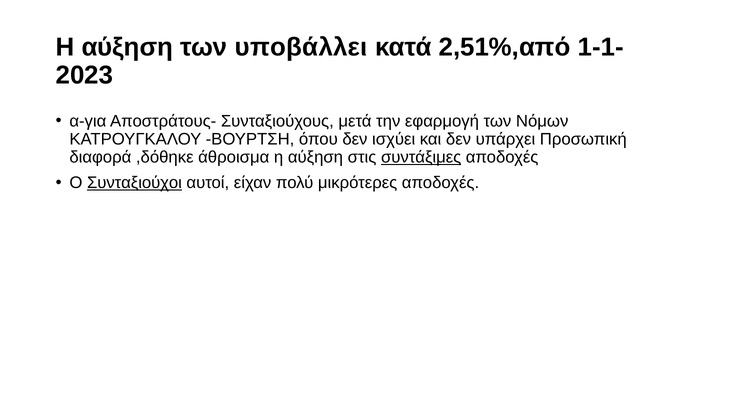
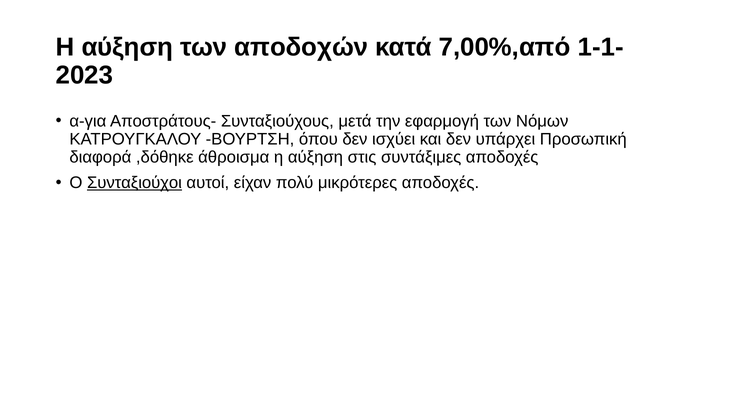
υποβάλλει: υποβάλλει -> αποδοχών
2,51%,από: 2,51%,από -> 7,00%,από
συντάξιμες underline: present -> none
